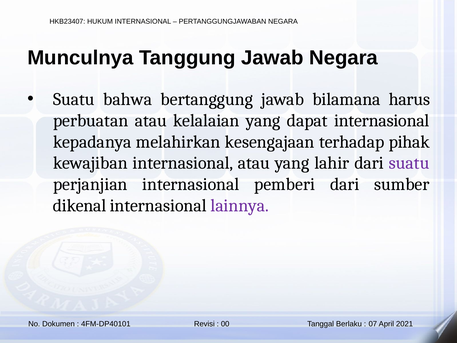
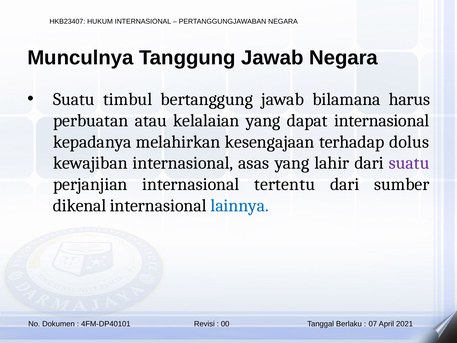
bahwa: bahwa -> timbul
pihak: pihak -> dolus
internasional atau: atau -> asas
pemberi: pemberi -> tertentu
lainnya colour: purple -> blue
